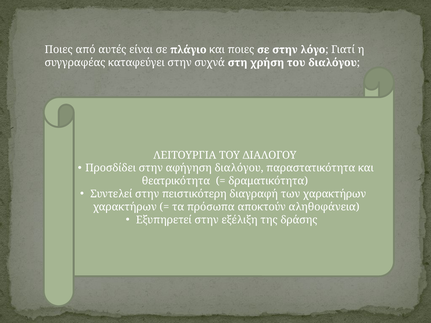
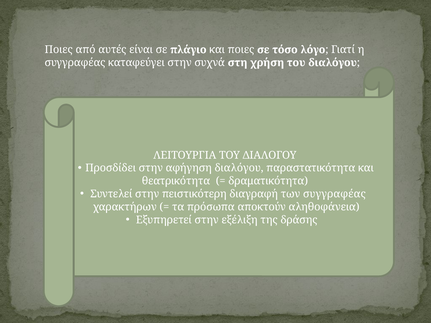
σε στην: στην -> τόσο
των χαρακτήρων: χαρακτήρων -> συγγραφέας
